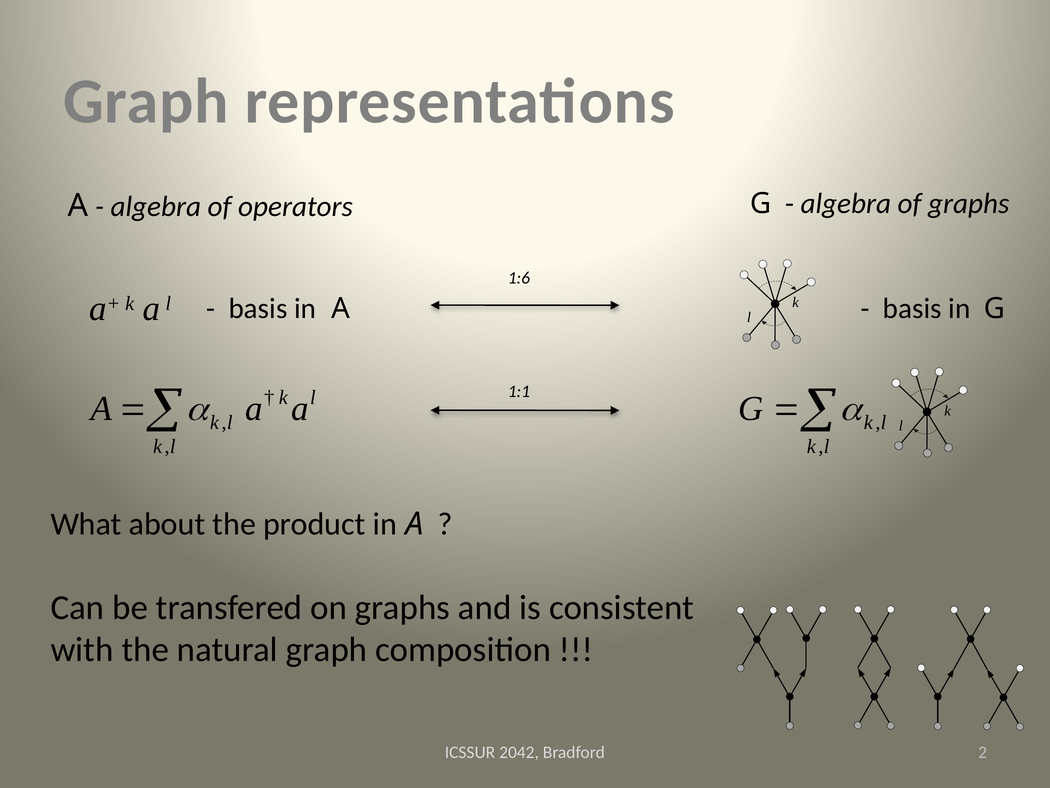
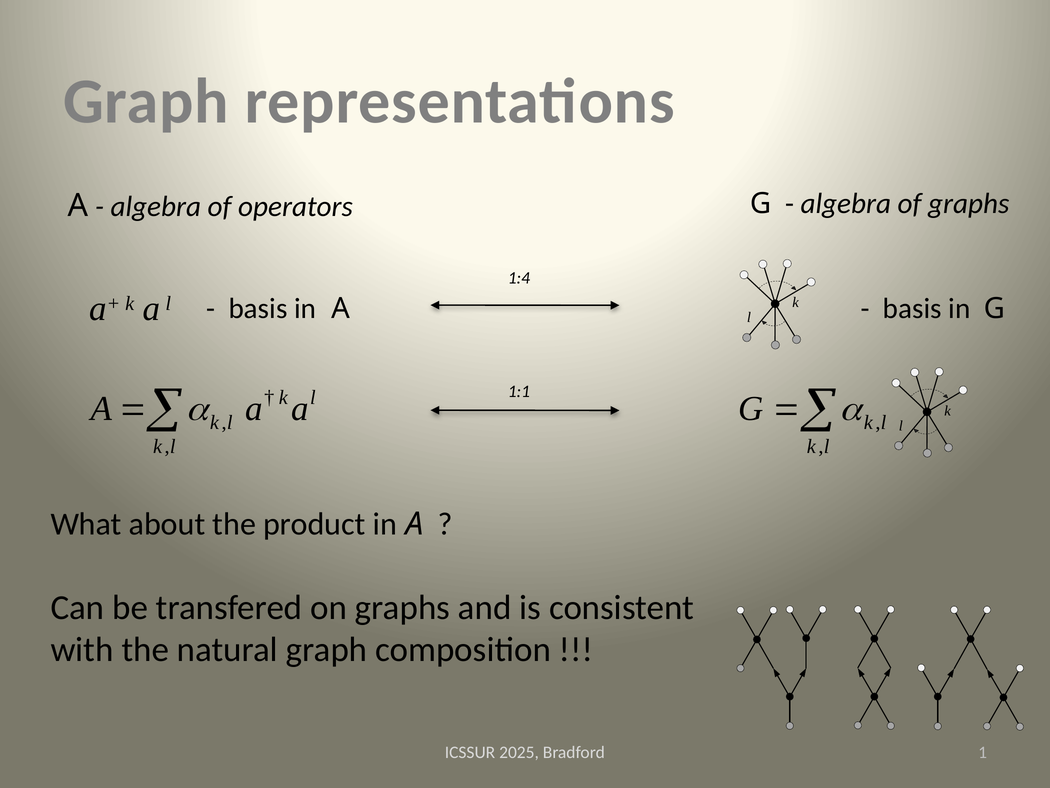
1:6: 1:6 -> 1:4
2042: 2042 -> 2025
2: 2 -> 1
